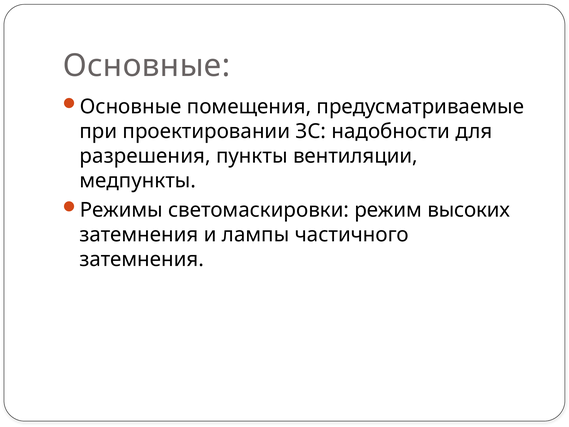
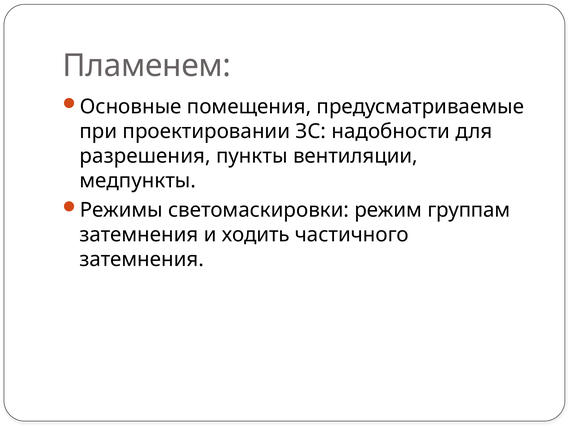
Основные at (146, 66): Основные -> Пламенем
высоких: высоких -> группам
лампы: лампы -> ходить
